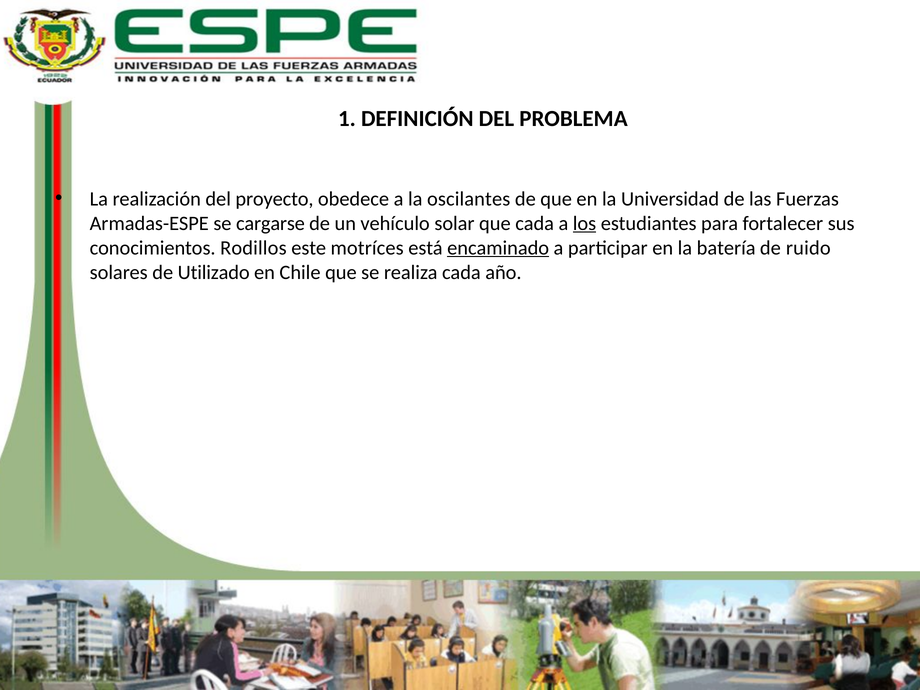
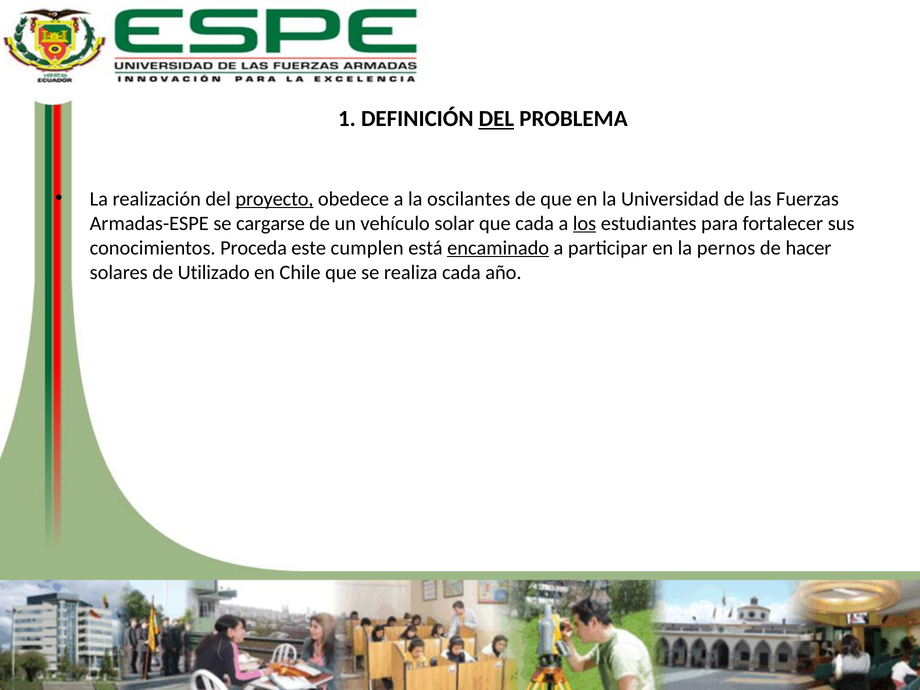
DEL at (496, 119) underline: none -> present
proyecto underline: none -> present
Rodillos: Rodillos -> Proceda
motríces: motríces -> cumplen
batería: batería -> pernos
ruido: ruido -> hacer
